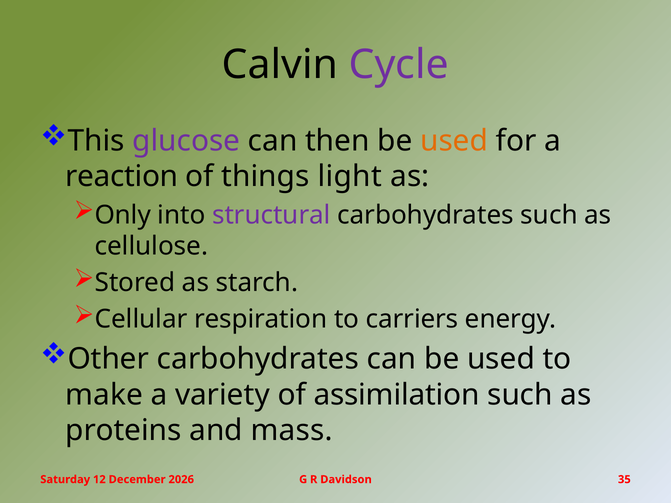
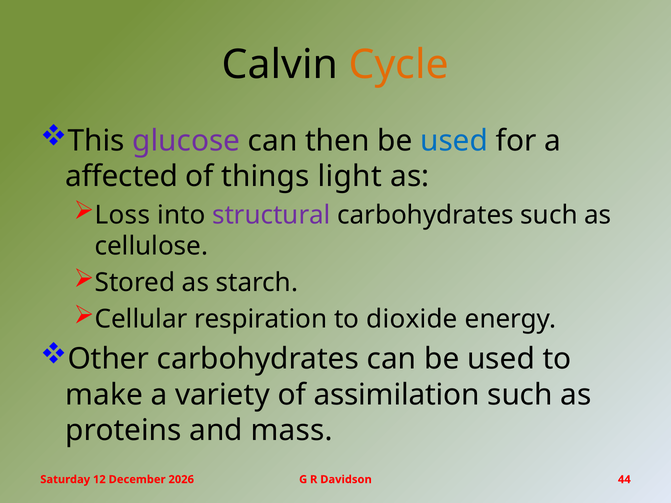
Cycle colour: purple -> orange
used at (454, 141) colour: orange -> blue
reaction: reaction -> affected
Only: Only -> Loss
carriers: carriers -> dioxide
35: 35 -> 44
